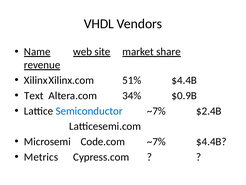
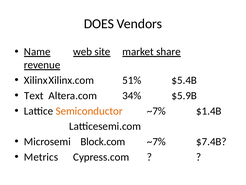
VHDL: VHDL -> DOES
51% $4.4B: $4.4B -> $5.4B
$0.9B: $0.9B -> $5.9B
Semiconductor colour: blue -> orange
$2.4B: $2.4B -> $1.4B
Code.com: Code.com -> Block.com
~7% $4.4B: $4.4B -> $7.4B
